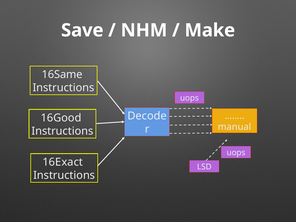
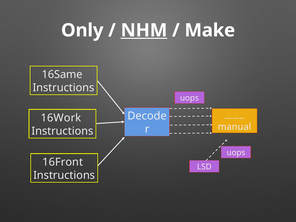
Save: Save -> Only
NHM underline: none -> present
16Good: 16Good -> 16Work
16Exact: 16Exact -> 16Front
